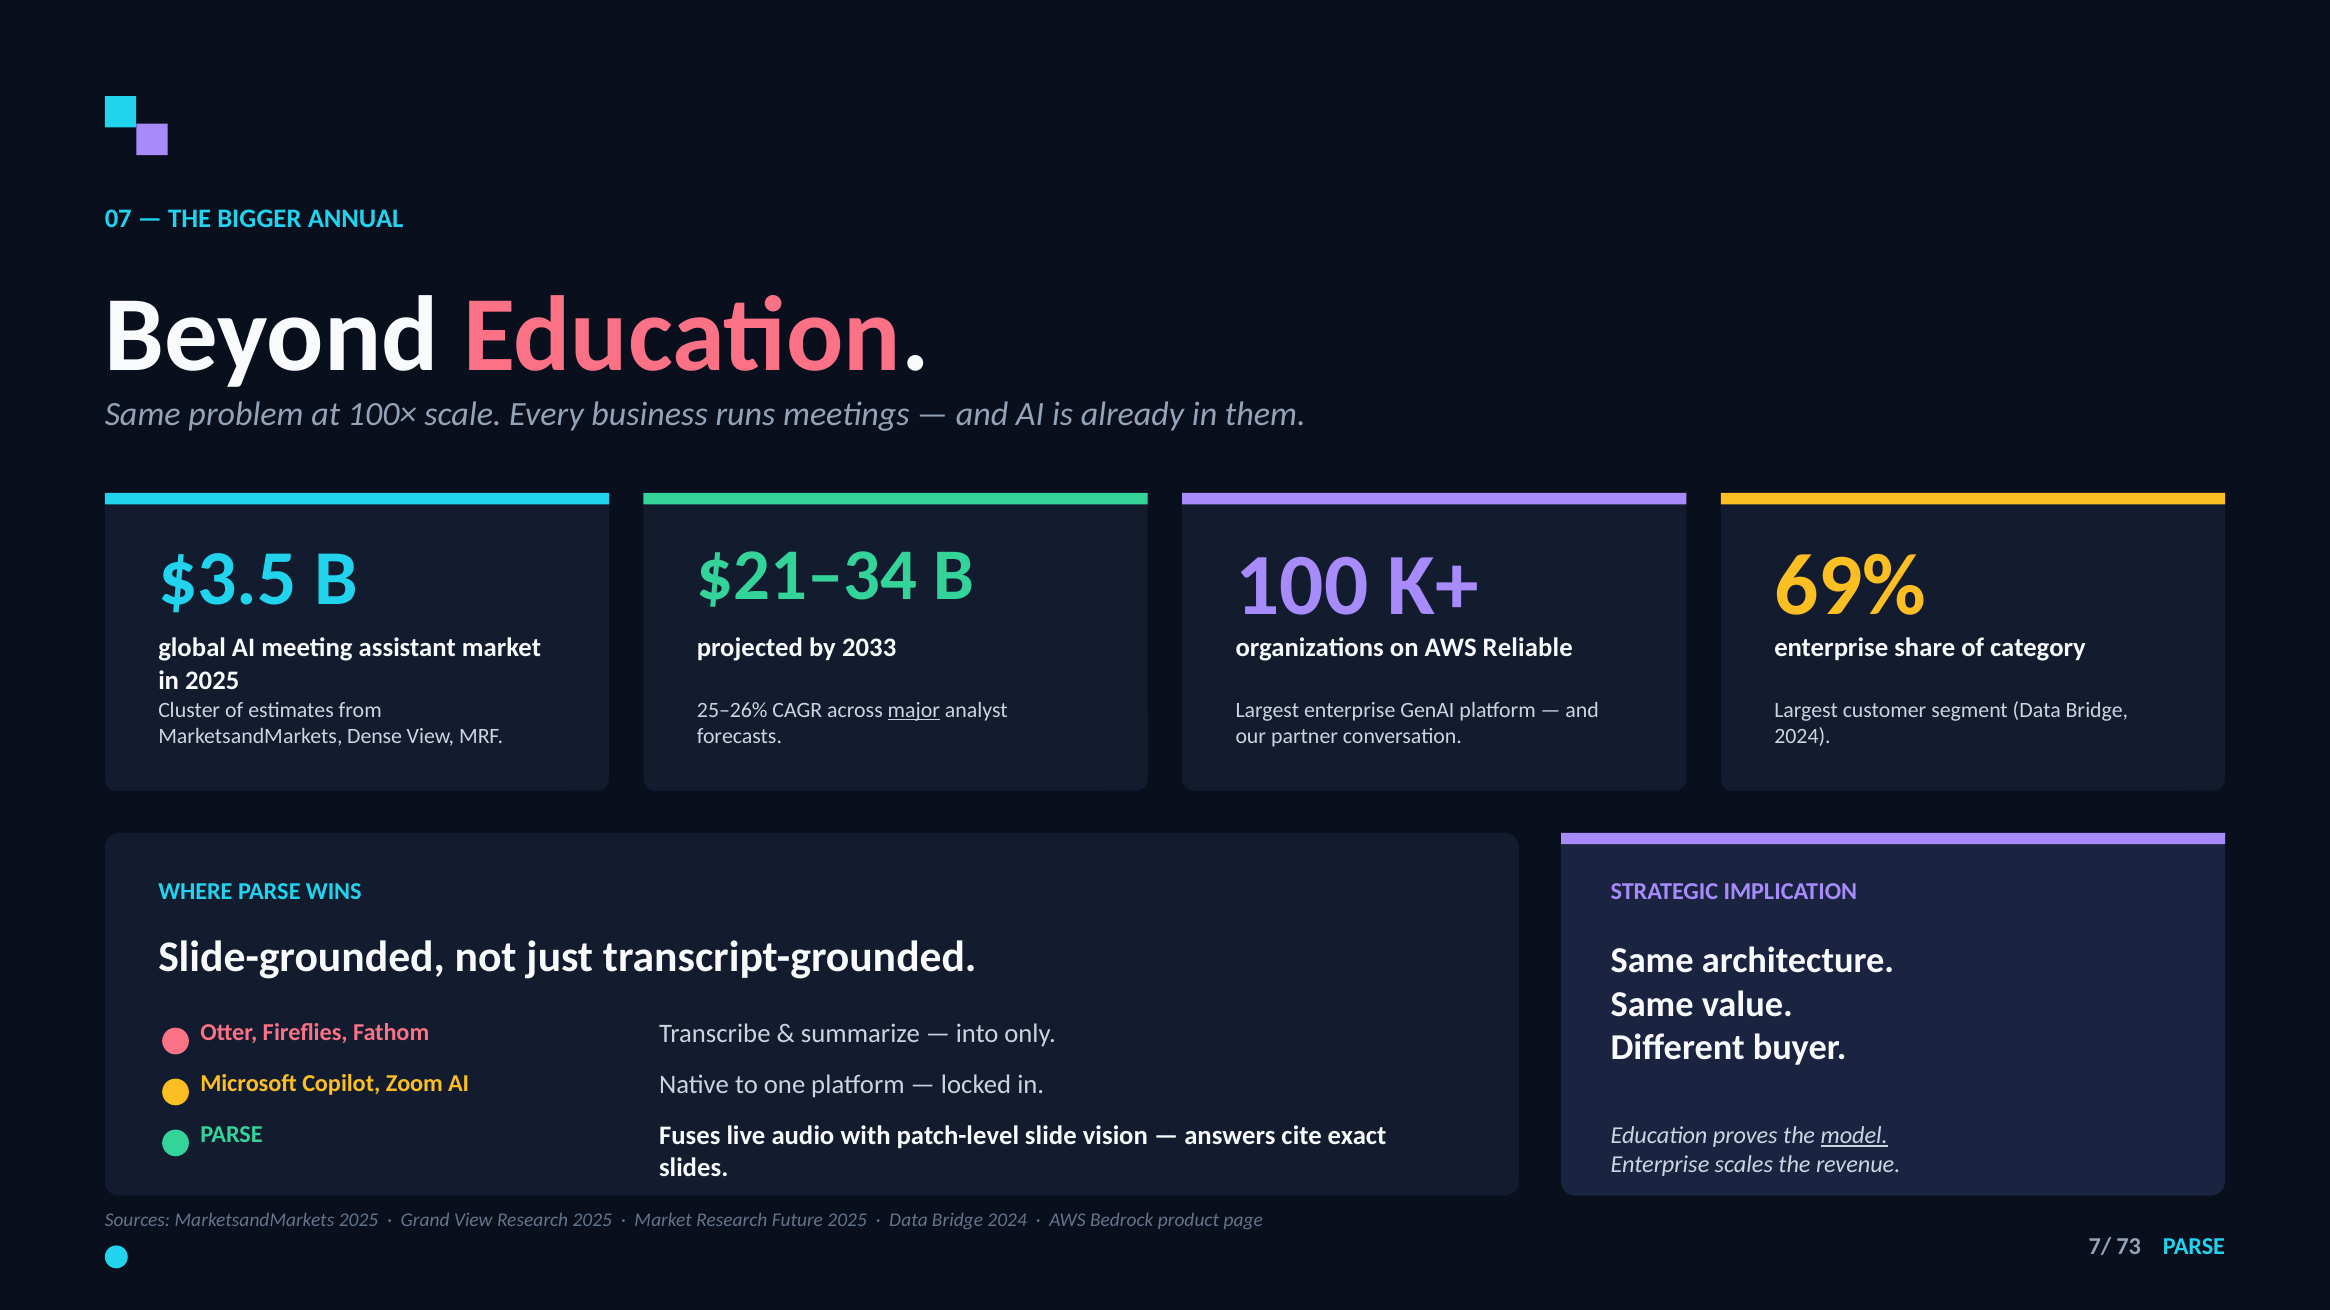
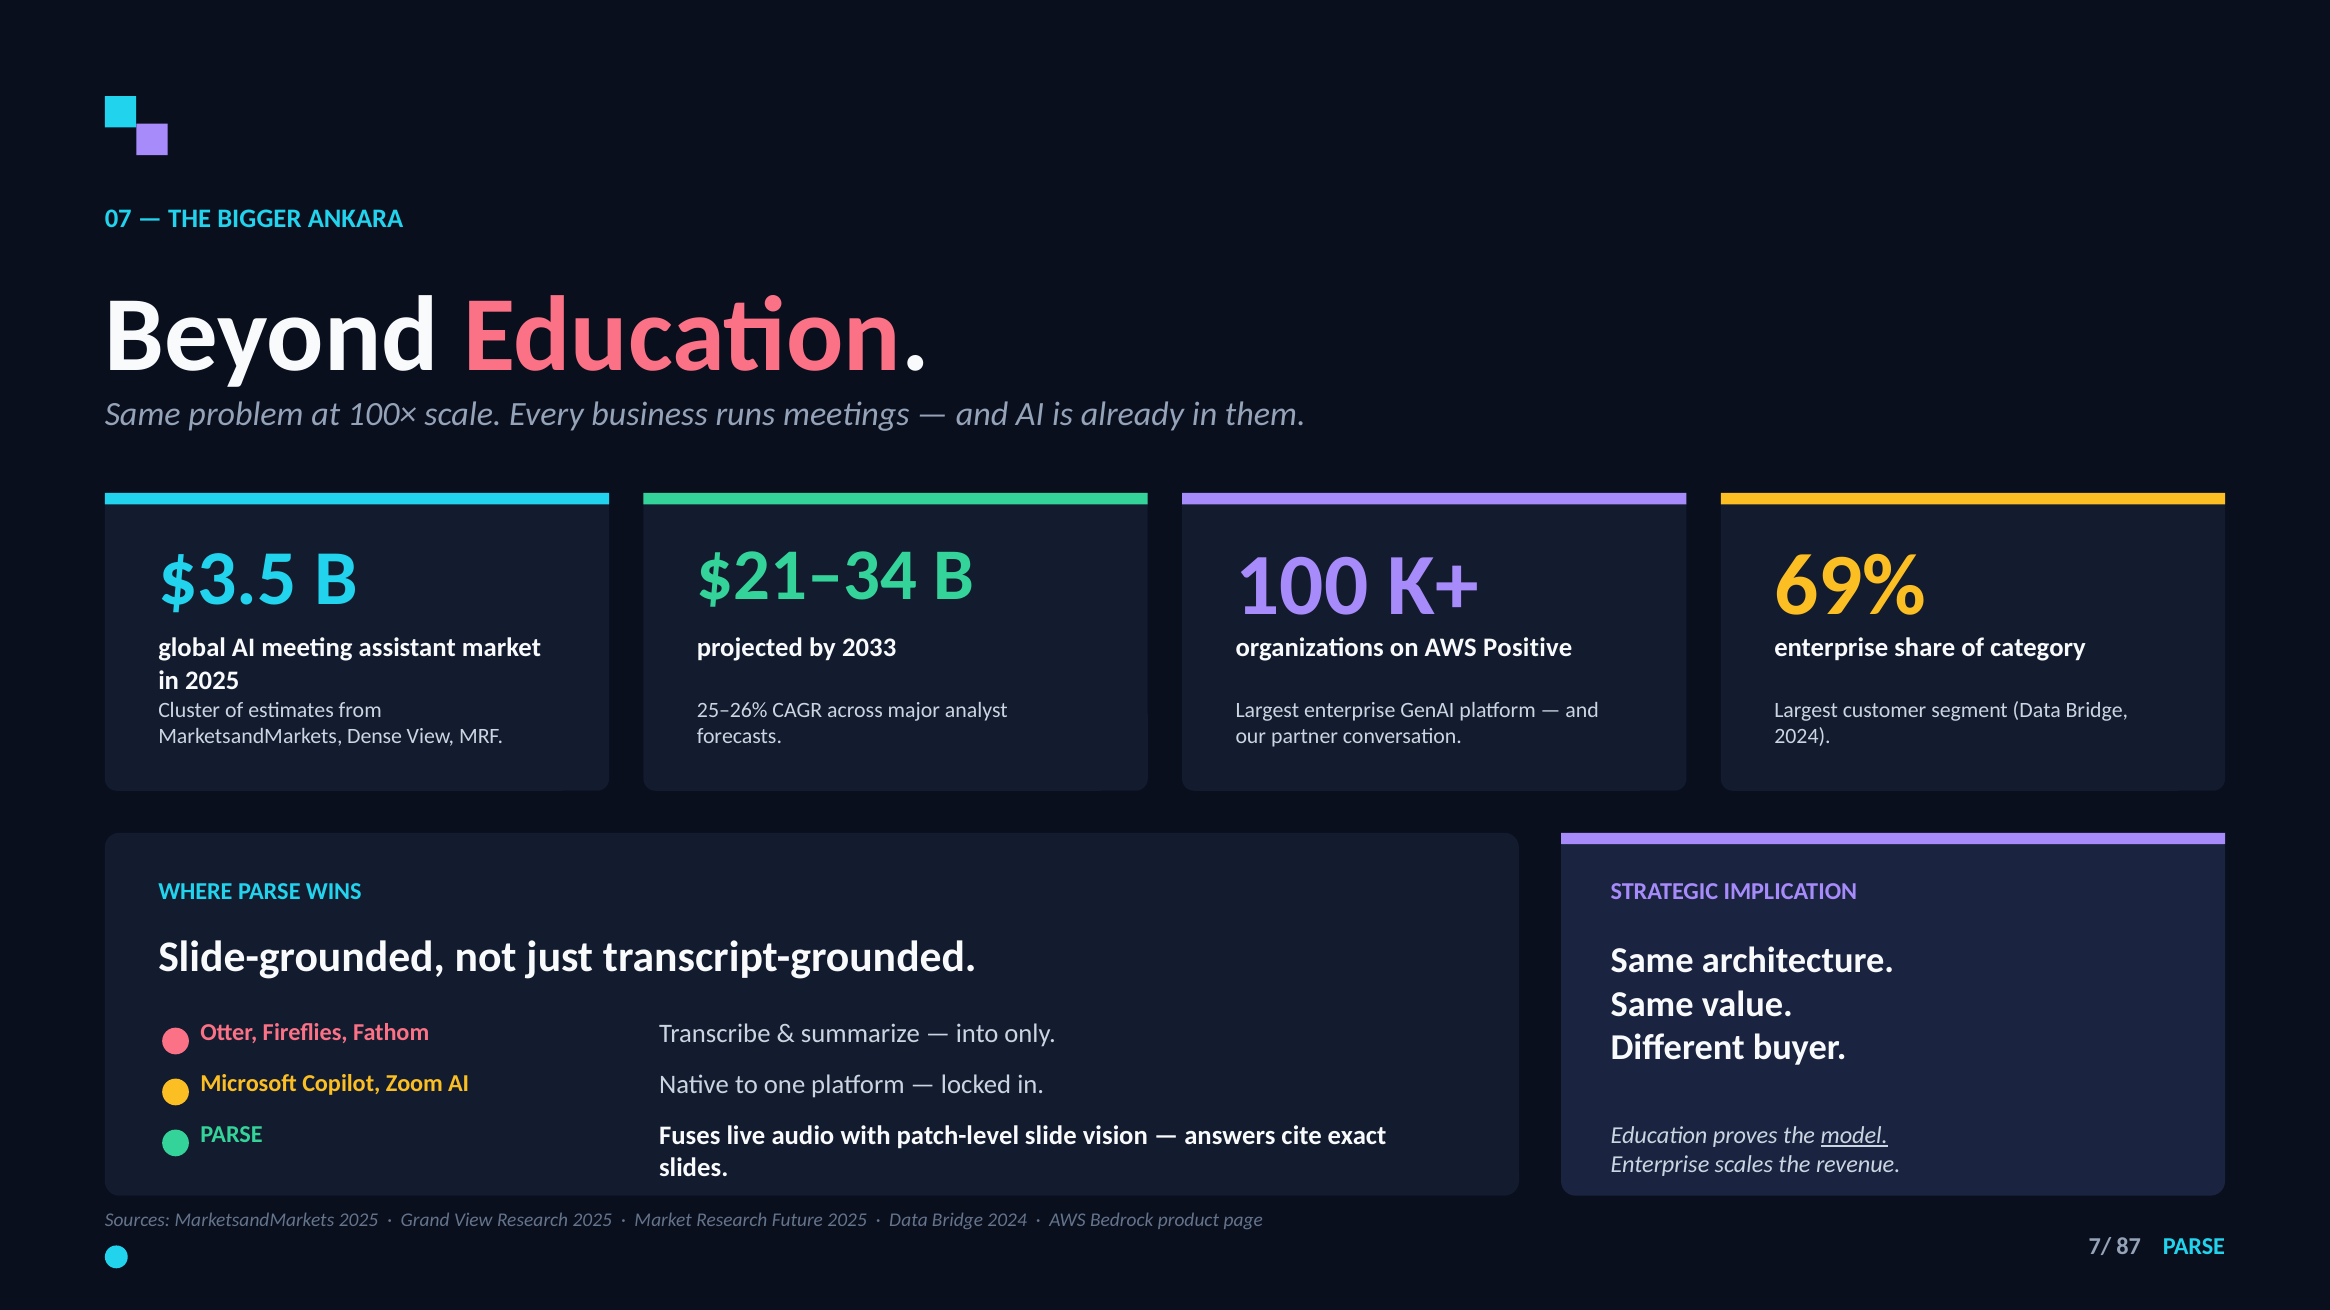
ANNUAL: ANNUAL -> ANKARA
Reliable: Reliable -> Positive
major underline: present -> none
73: 73 -> 87
